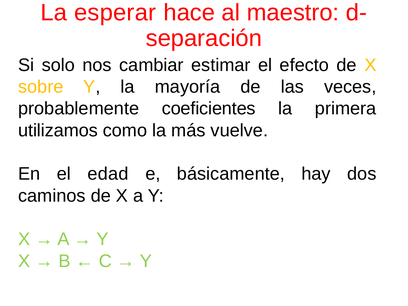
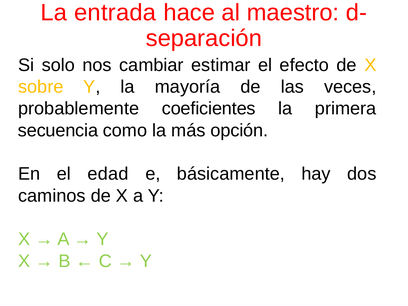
esperar: esperar -> entrada
utilizamos: utilizamos -> secuencia
vuelve: vuelve -> opción
